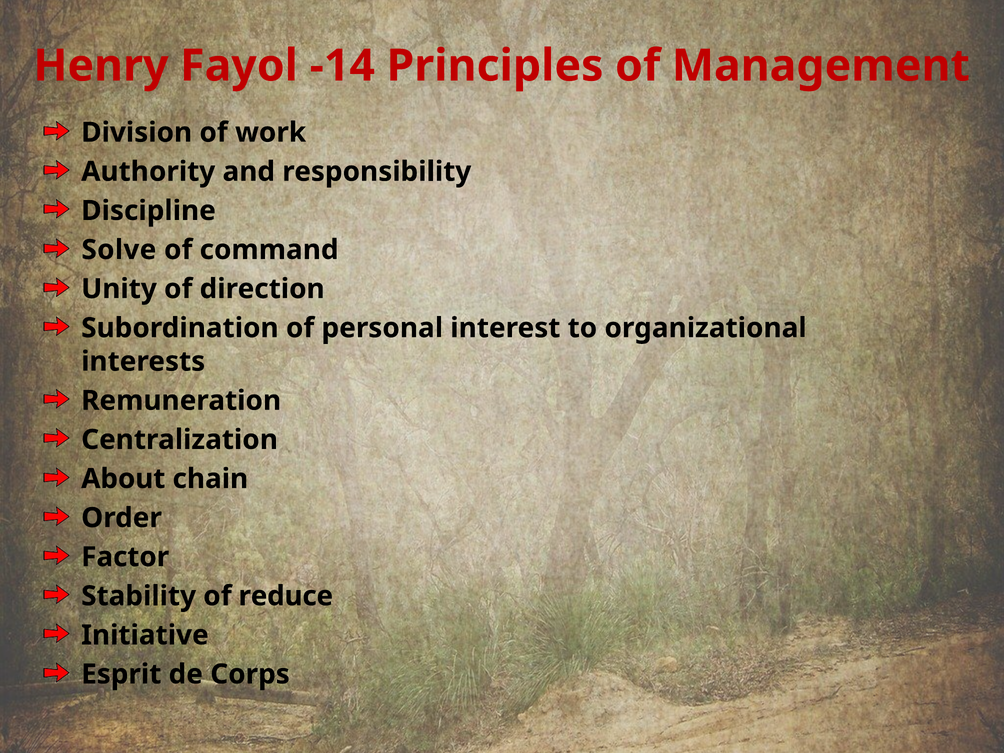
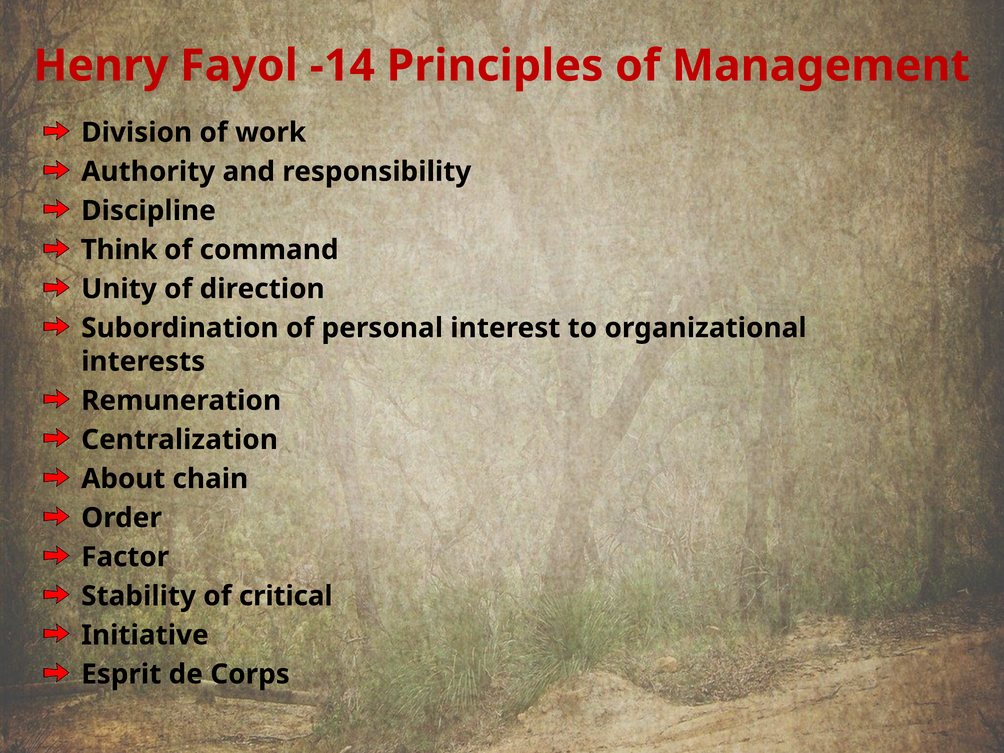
Solve: Solve -> Think
reduce: reduce -> critical
